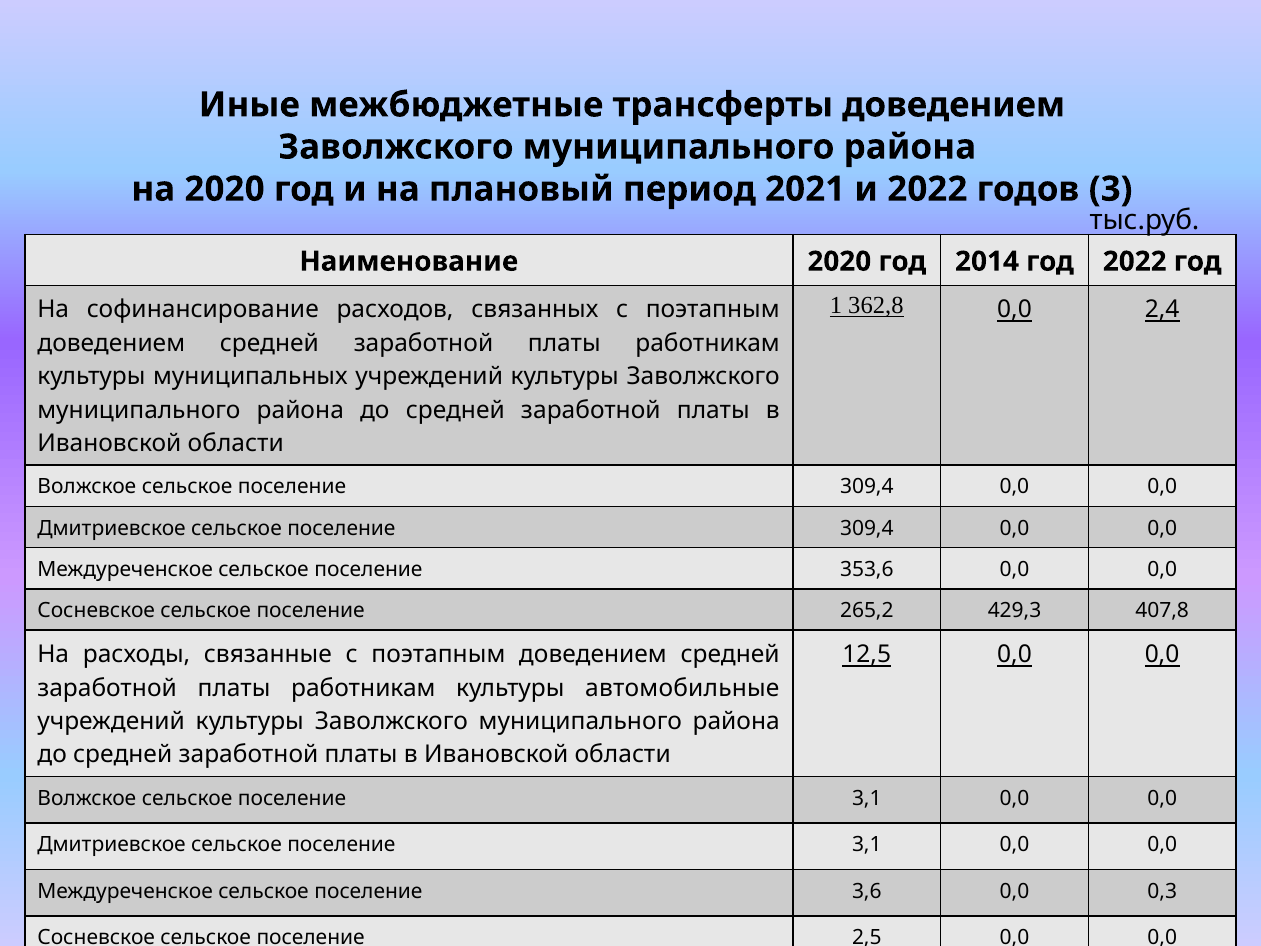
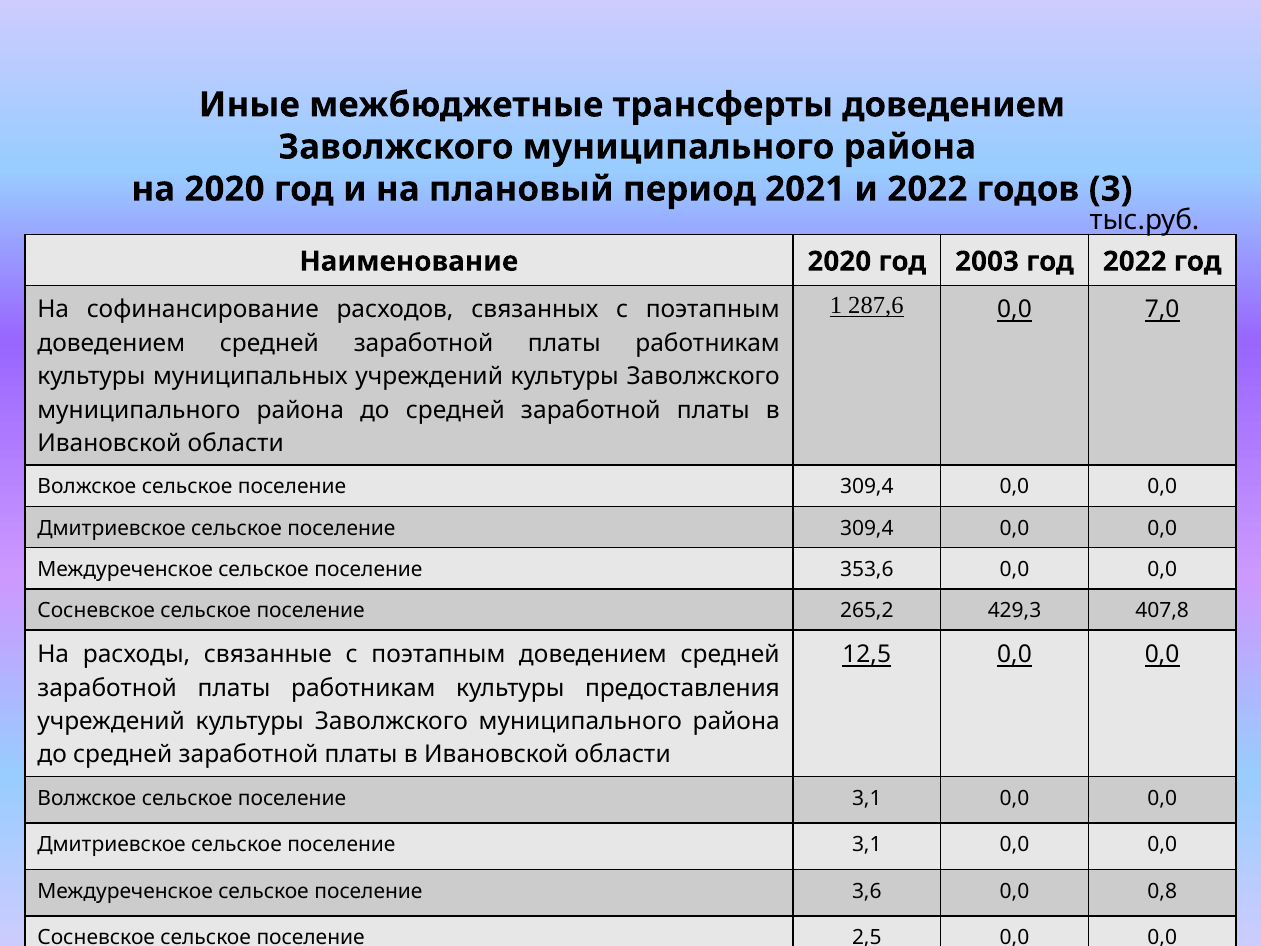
2014: 2014 -> 2003
362,8: 362,8 -> 287,6
2,4: 2,4 -> 7,0
автомобильные: автомобильные -> предоставления
0,3: 0,3 -> 0,8
